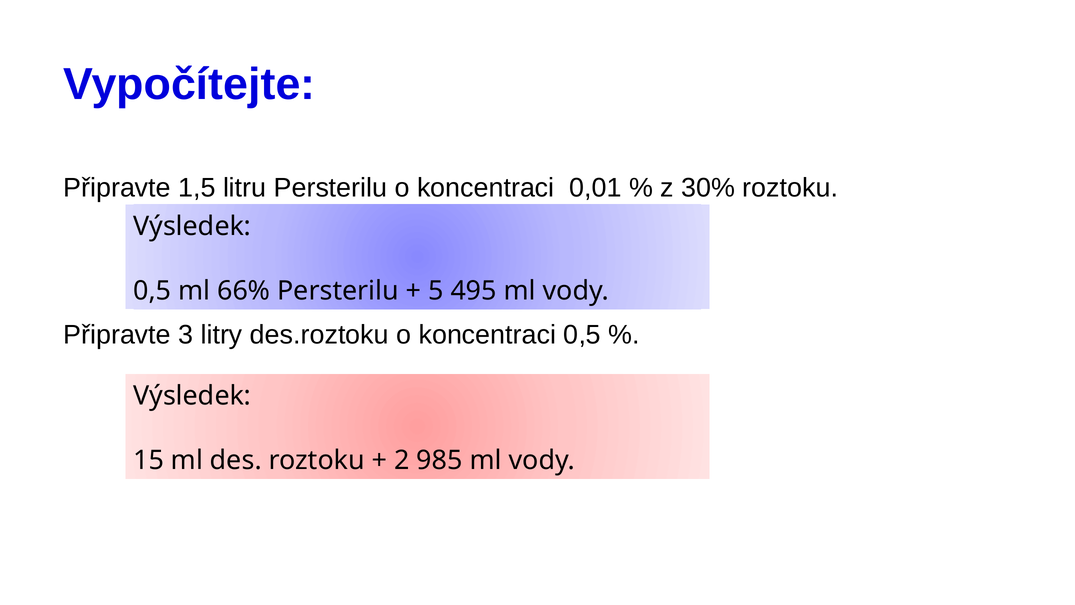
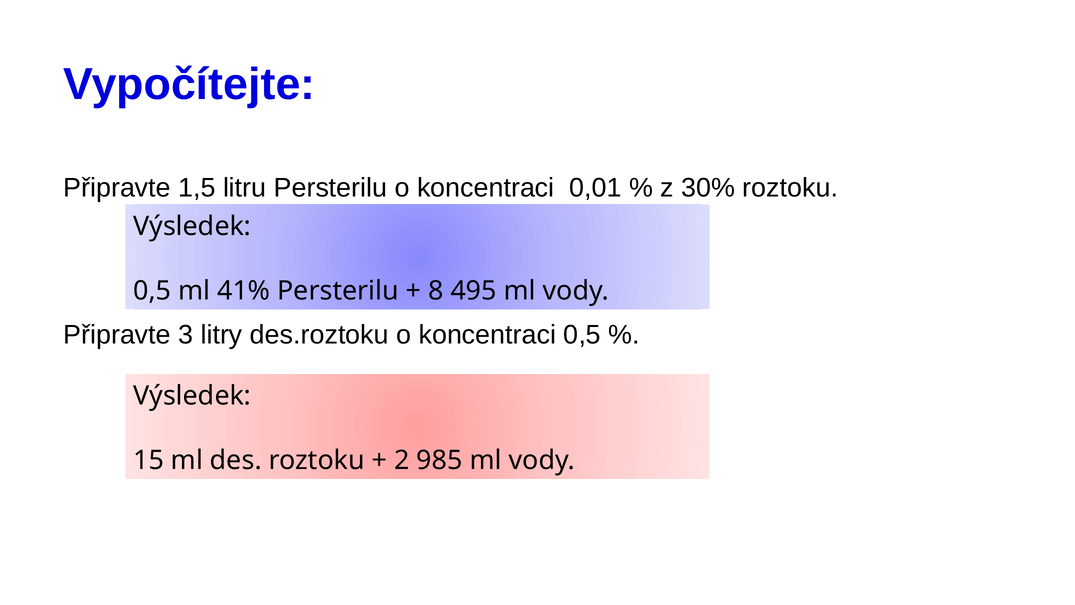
66%: 66% -> 41%
5: 5 -> 8
